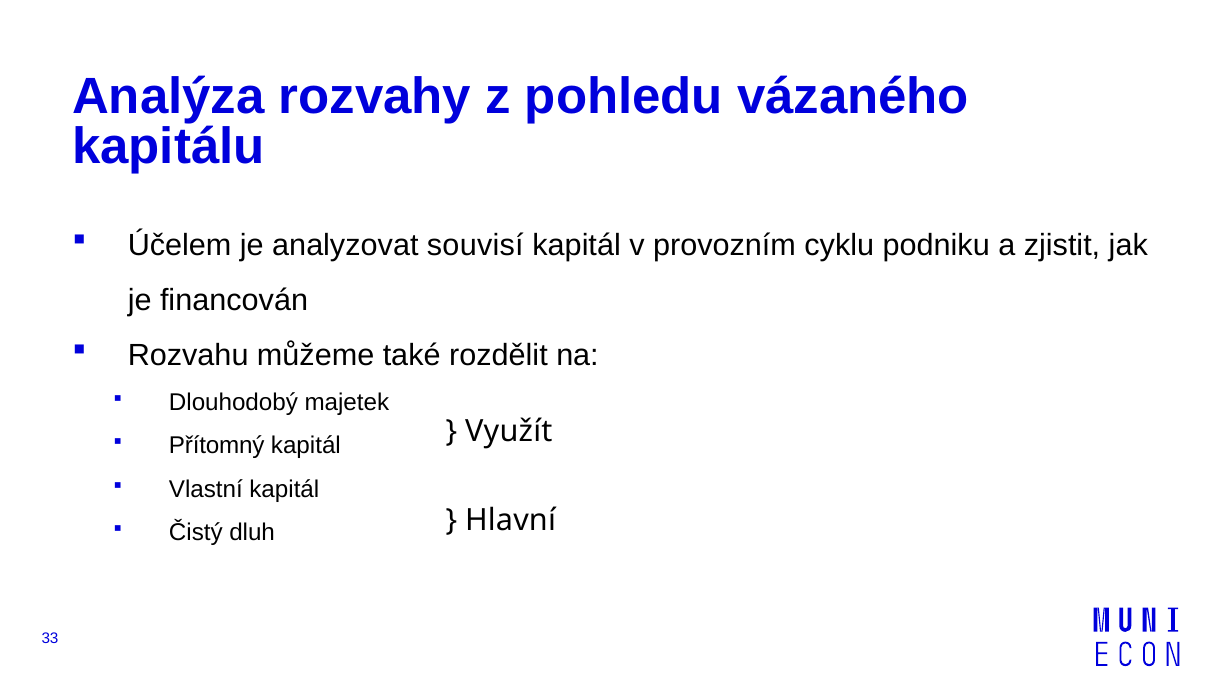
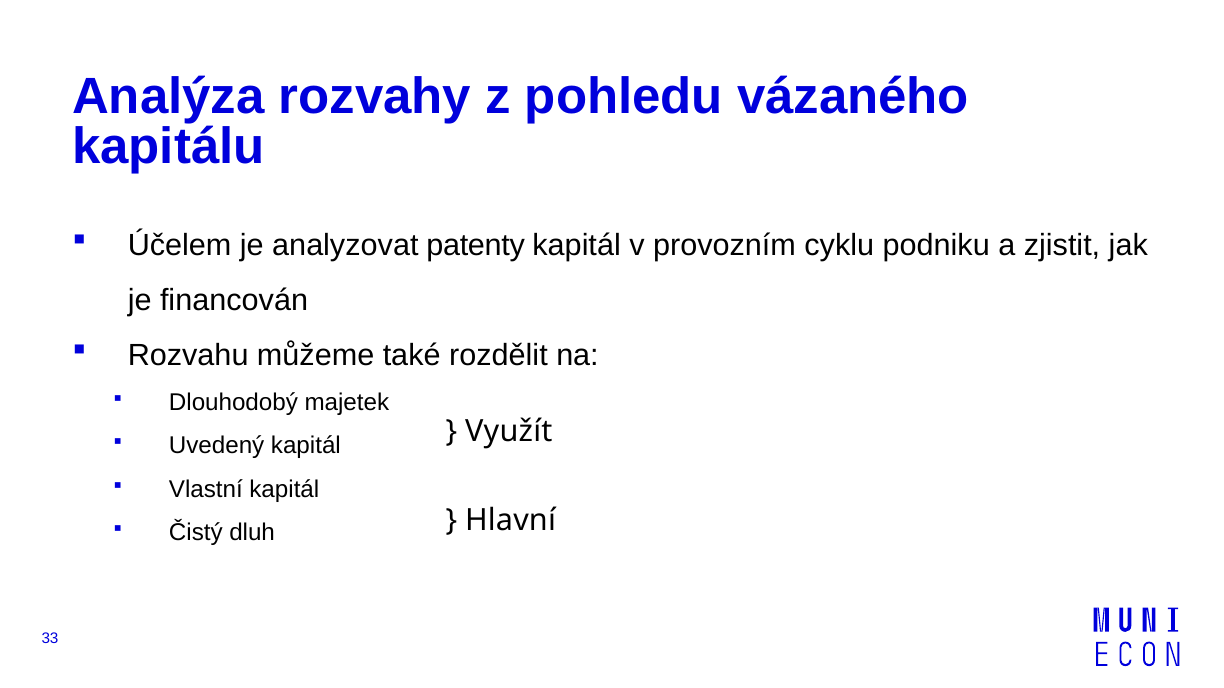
souvisí: souvisí -> patenty
Přítomný: Přítomný -> Uvedený
